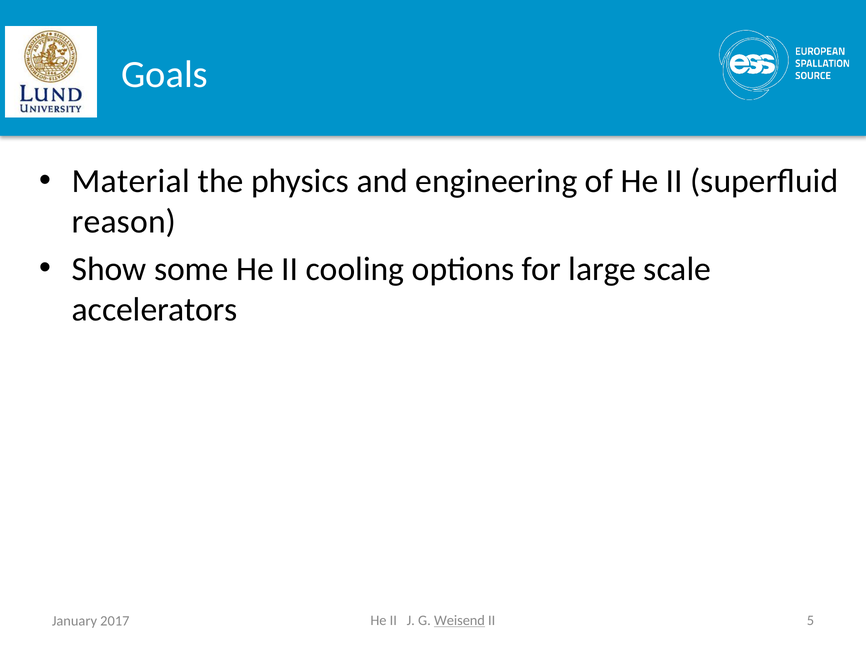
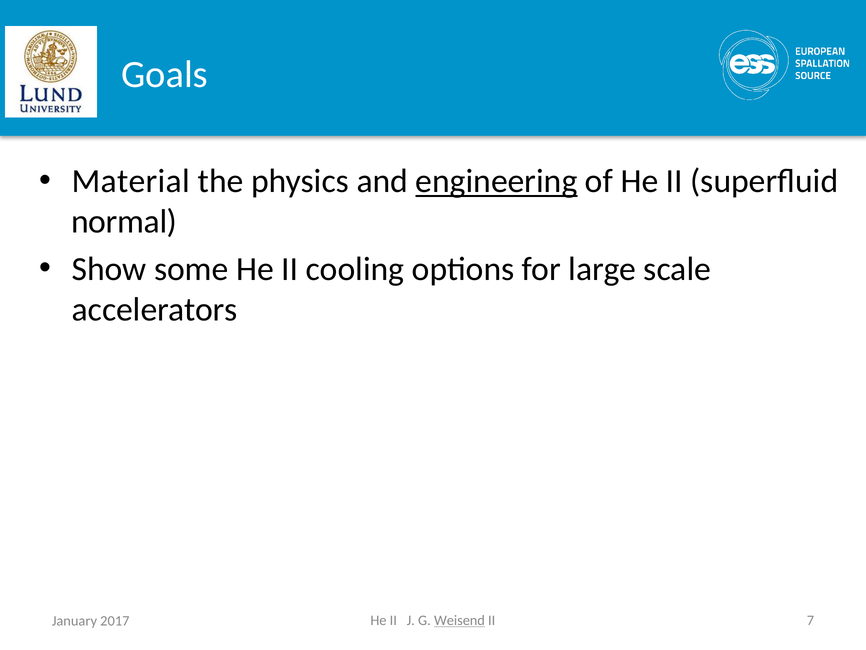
engineering underline: none -> present
reason: reason -> normal
5: 5 -> 7
